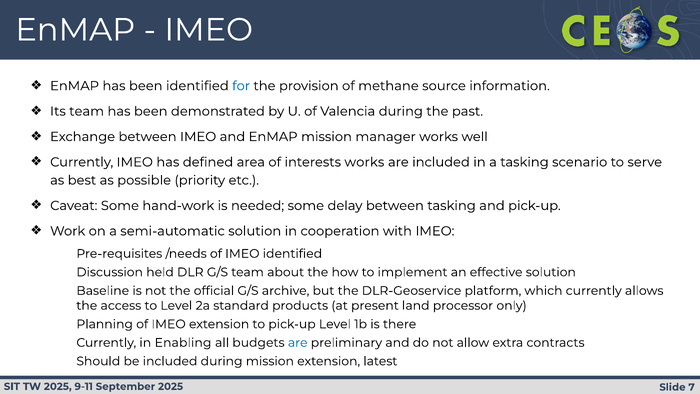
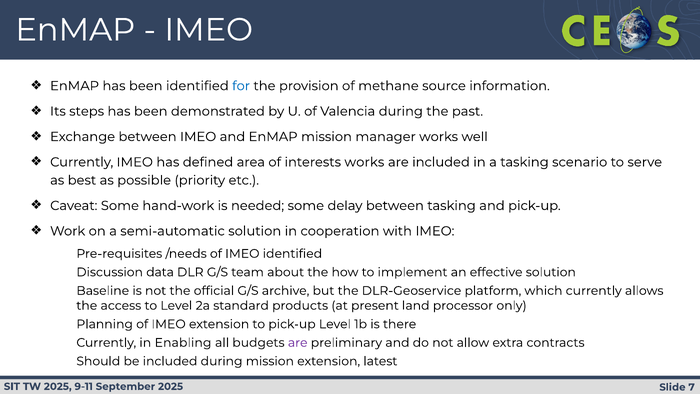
Its team: team -> steps
held: held -> data
are at (298, 342) colour: blue -> purple
